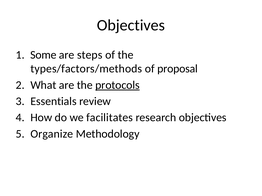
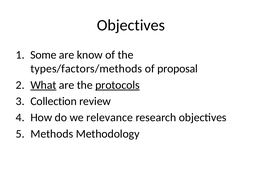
steps: steps -> know
What underline: none -> present
Essentials: Essentials -> Collection
facilitates: facilitates -> relevance
Organize: Organize -> Methods
